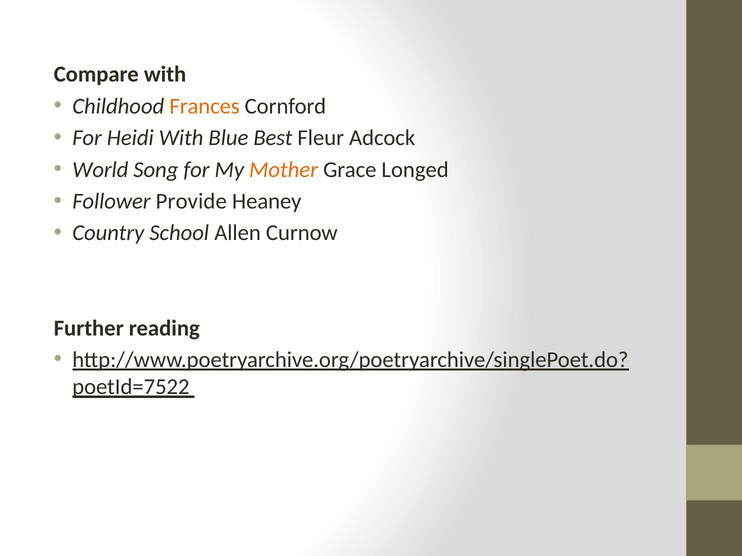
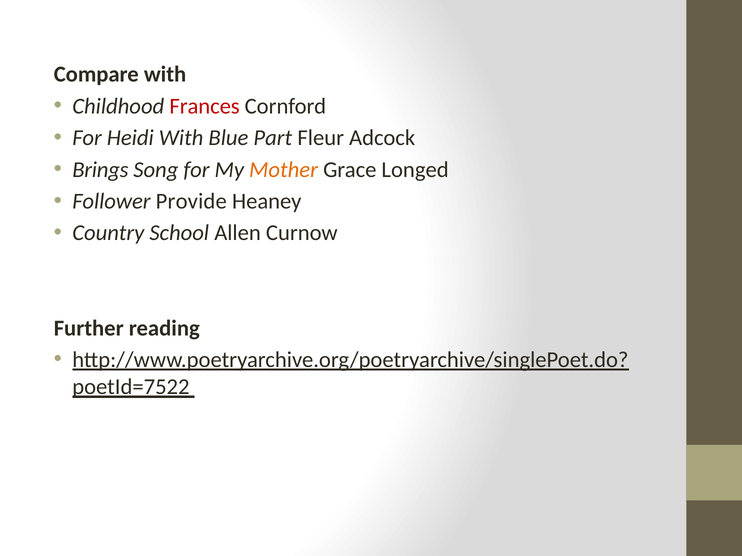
Frances colour: orange -> red
Best: Best -> Part
World: World -> Brings
